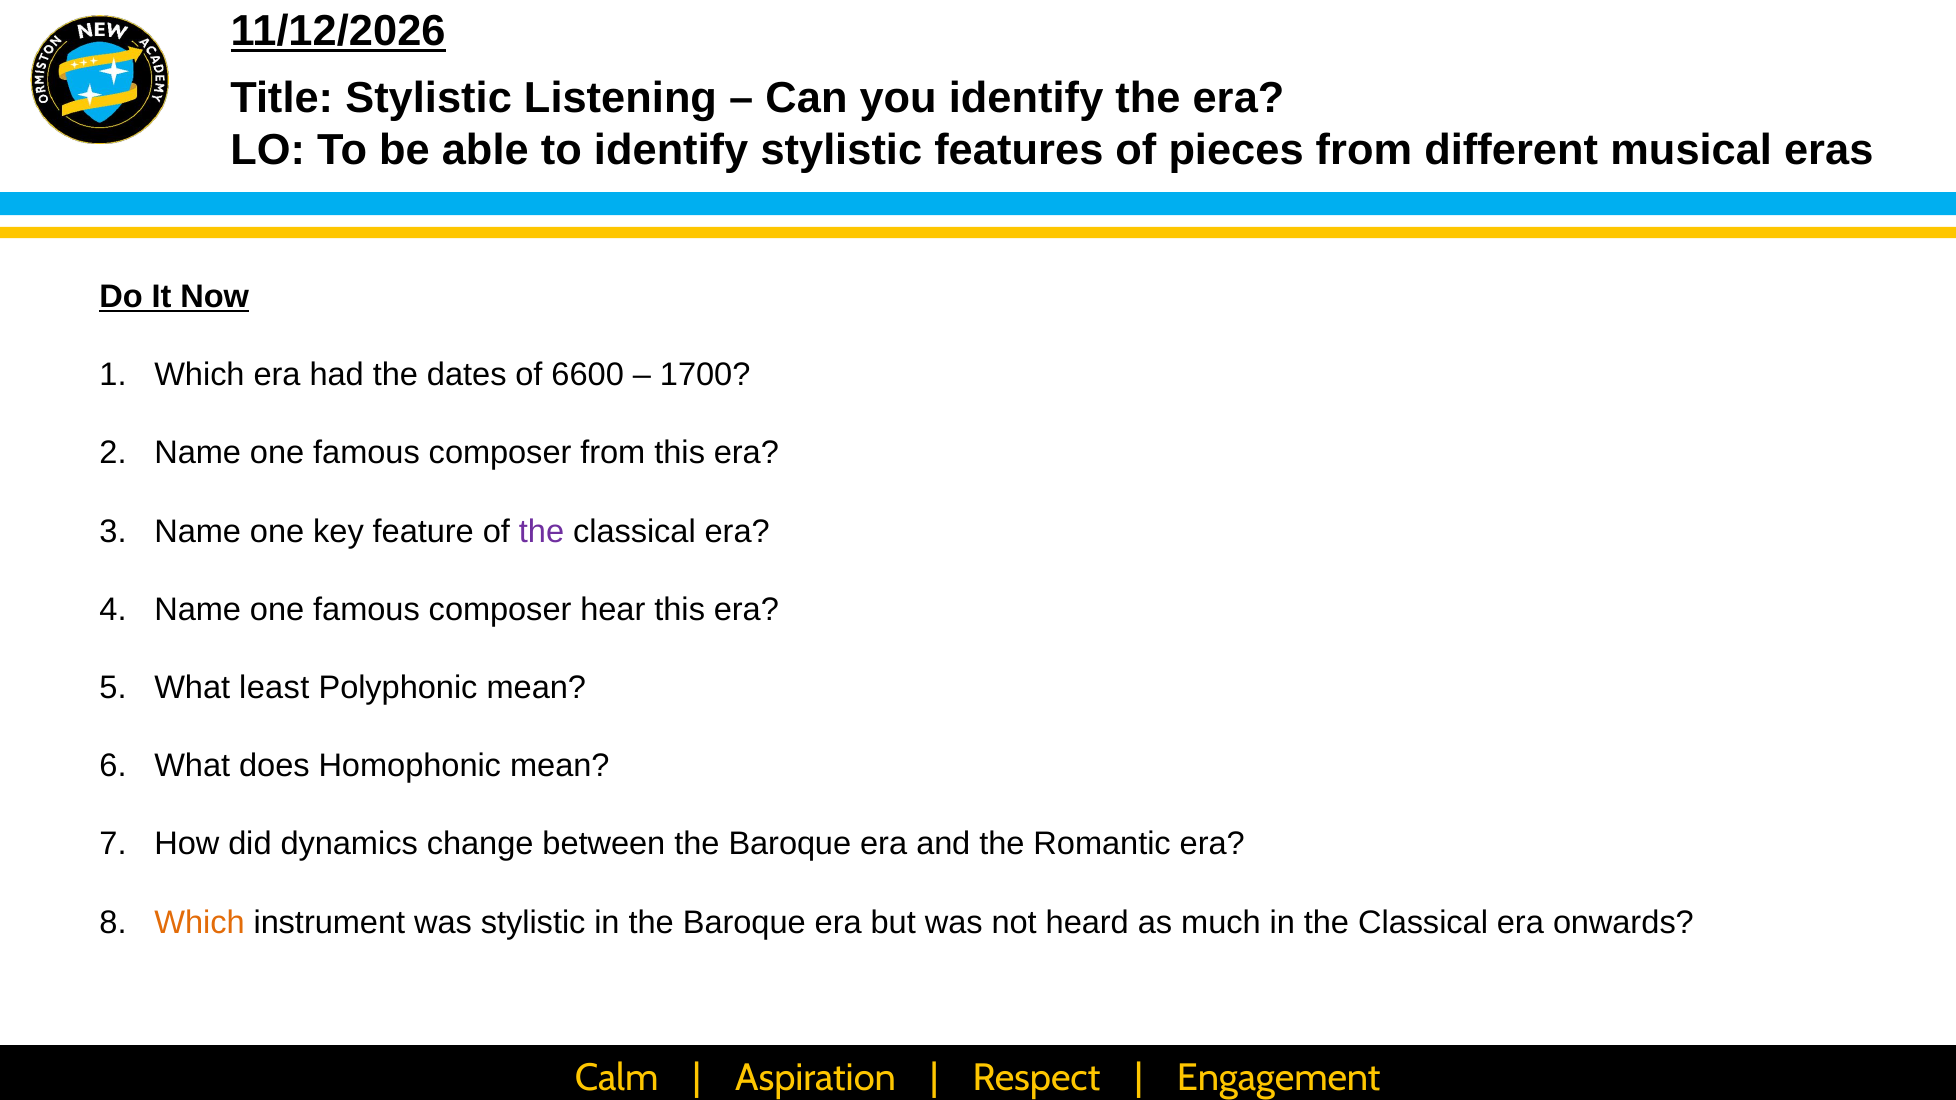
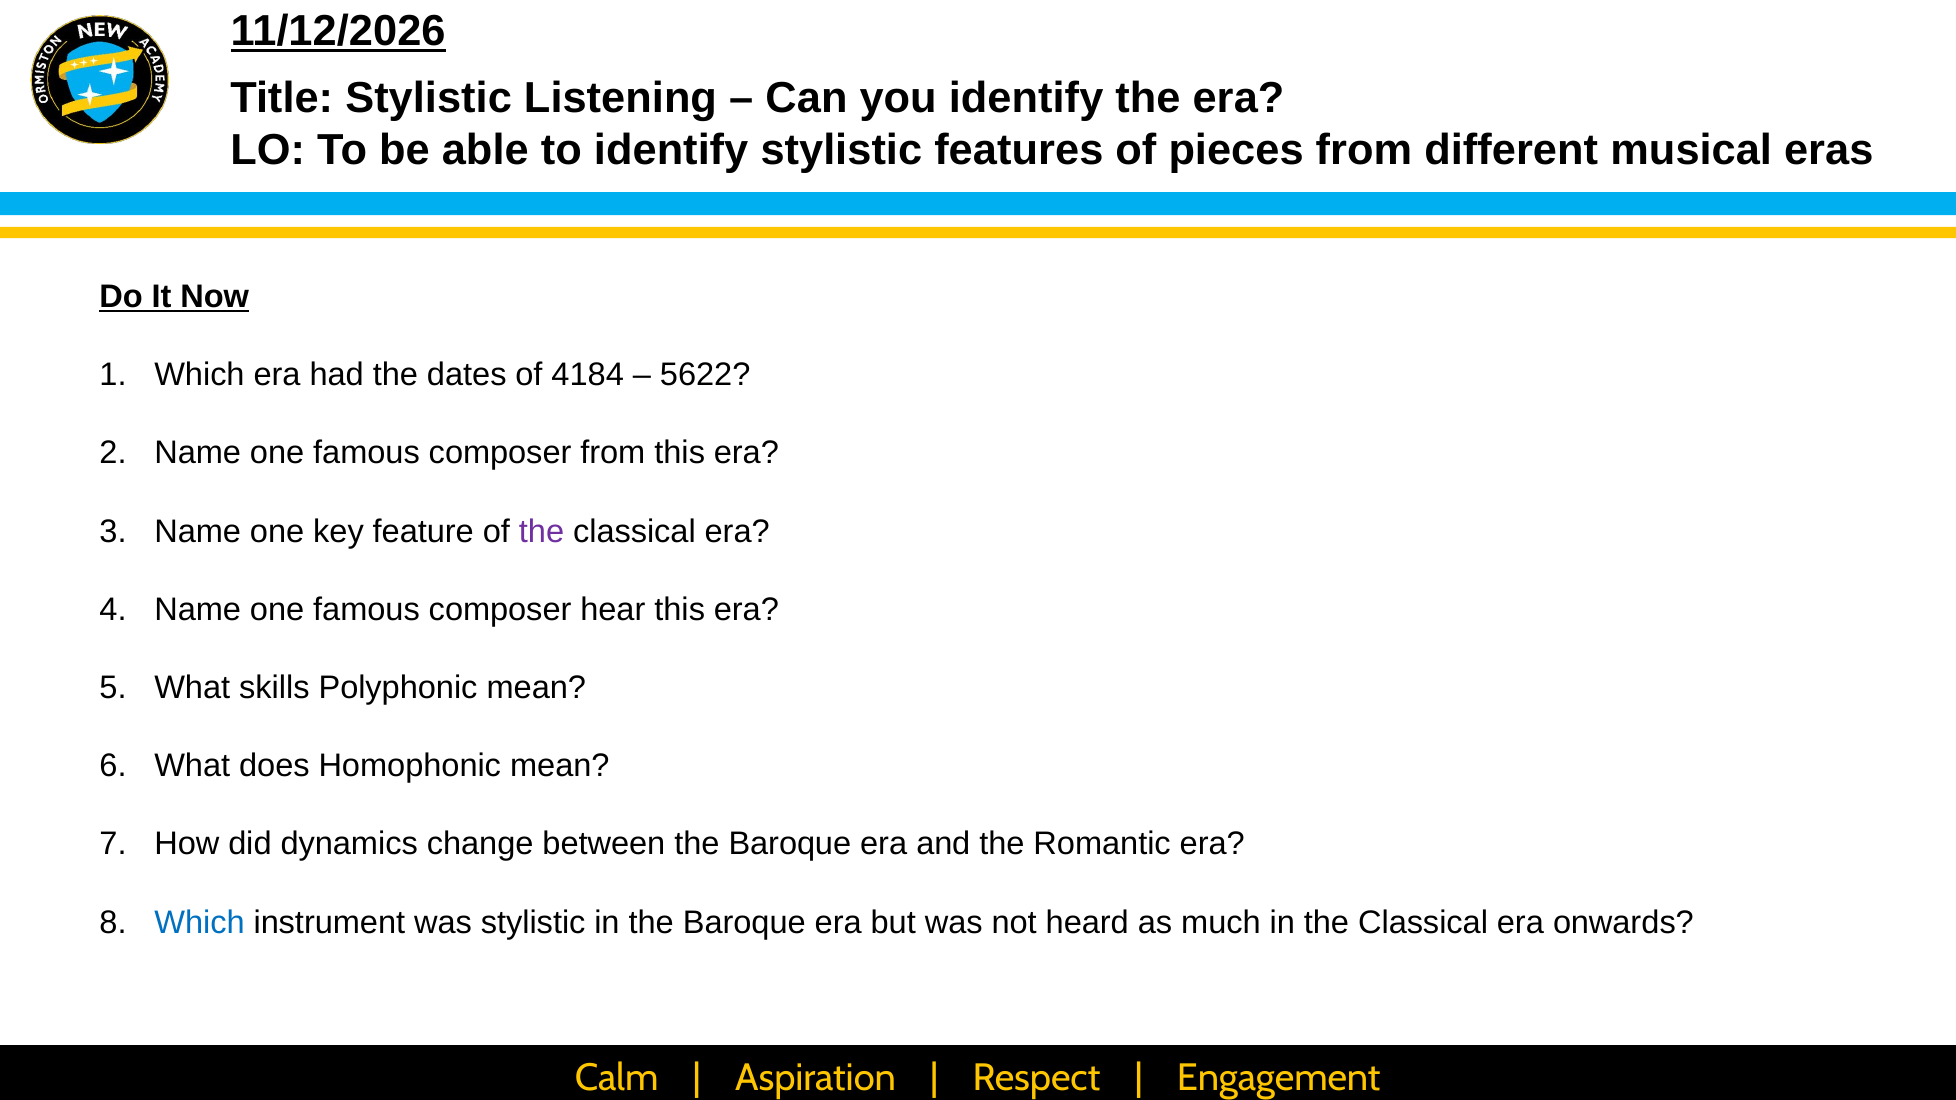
6600: 6600 -> 4184
1700: 1700 -> 5622
least: least -> skills
Which at (200, 923) colour: orange -> blue
